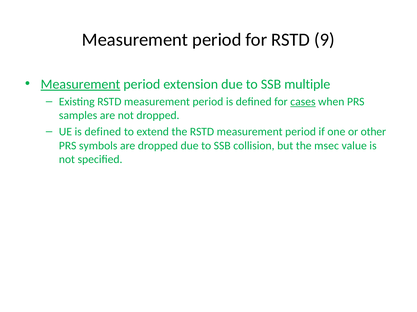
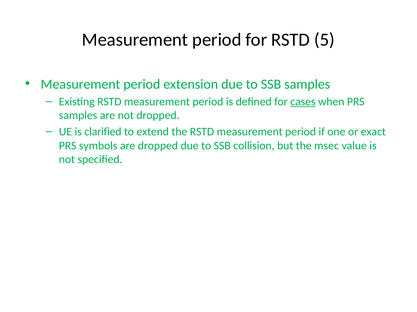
9: 9 -> 5
Measurement at (80, 84) underline: present -> none
SSB multiple: multiple -> samples
UE is defined: defined -> clarified
other: other -> exact
